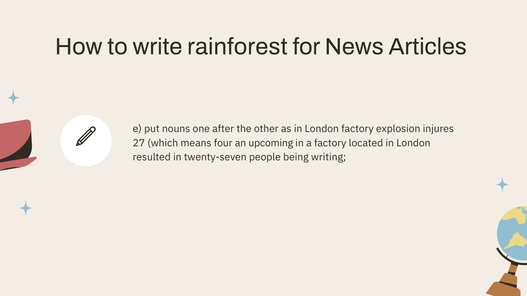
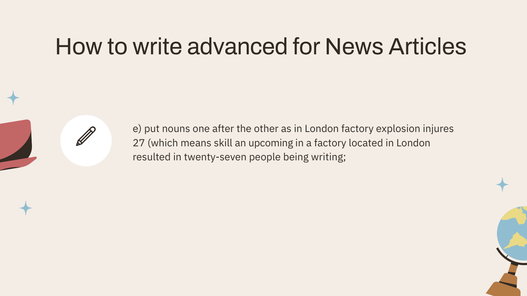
rainforest: rainforest -> advanced
four: four -> skill
